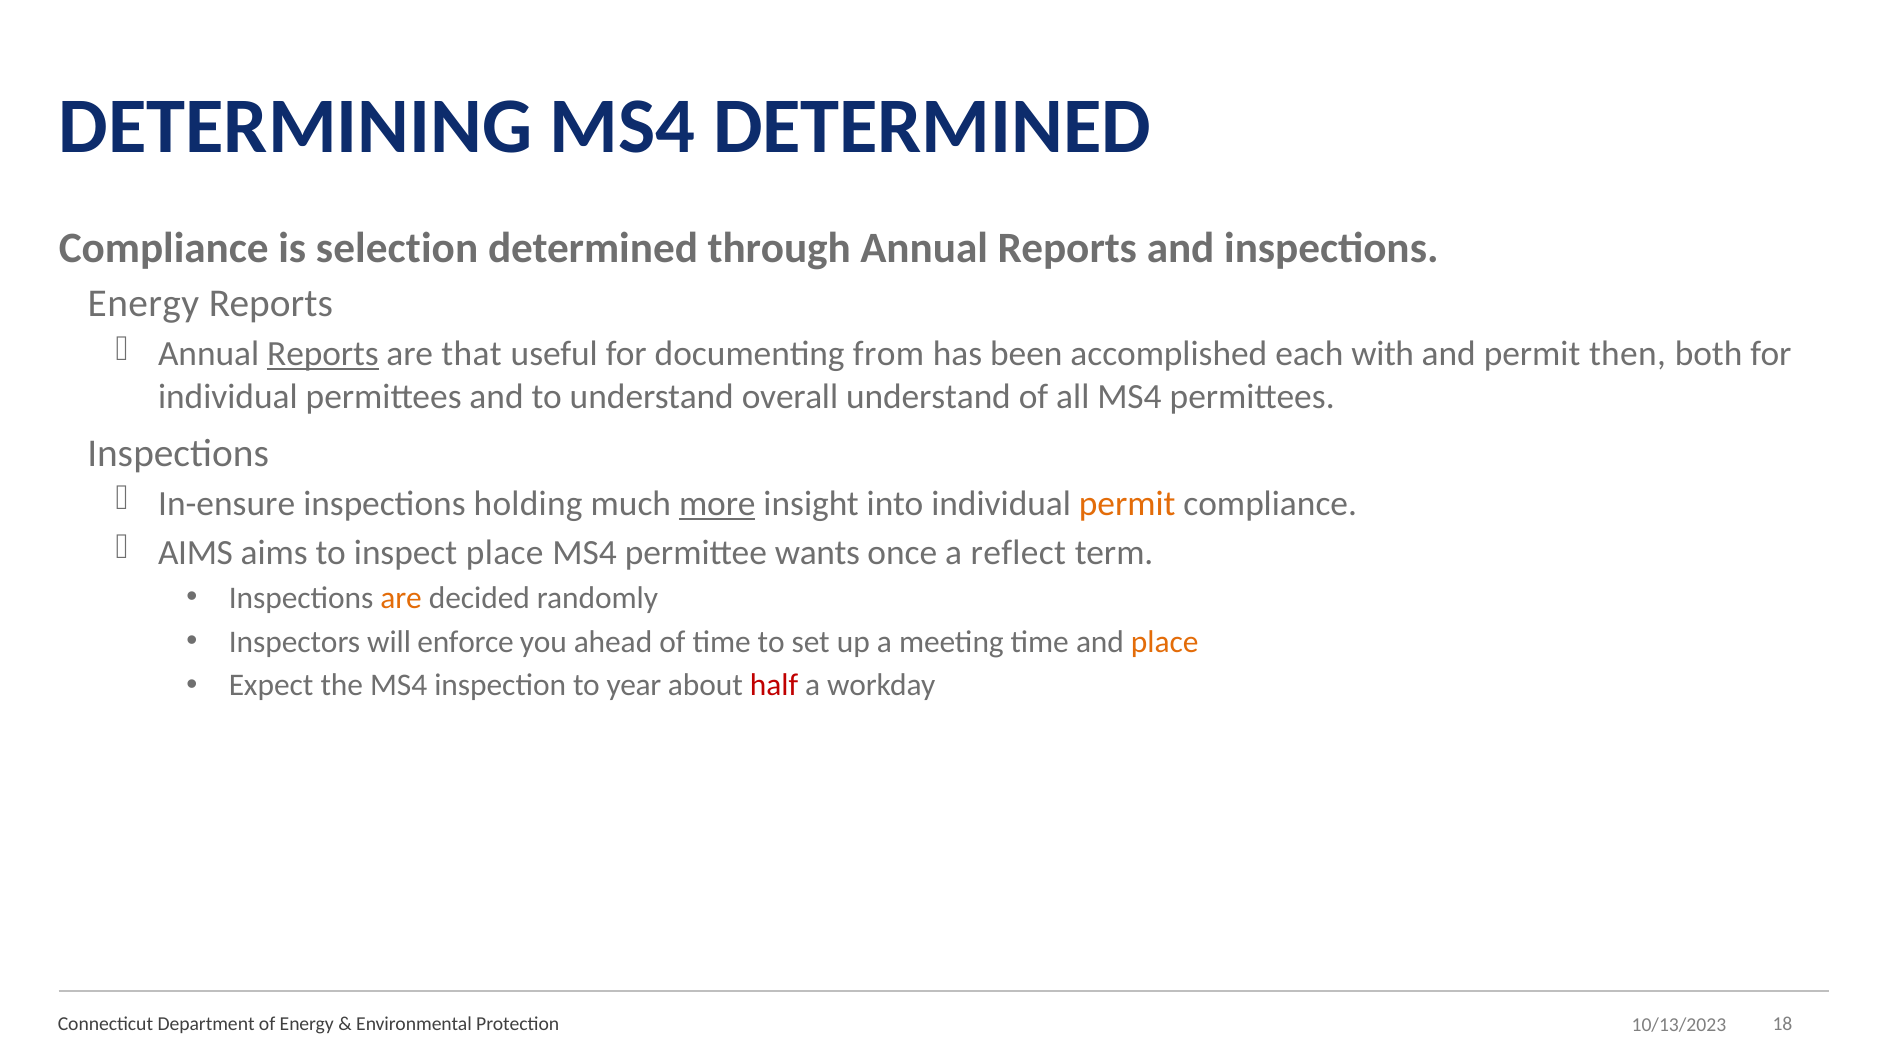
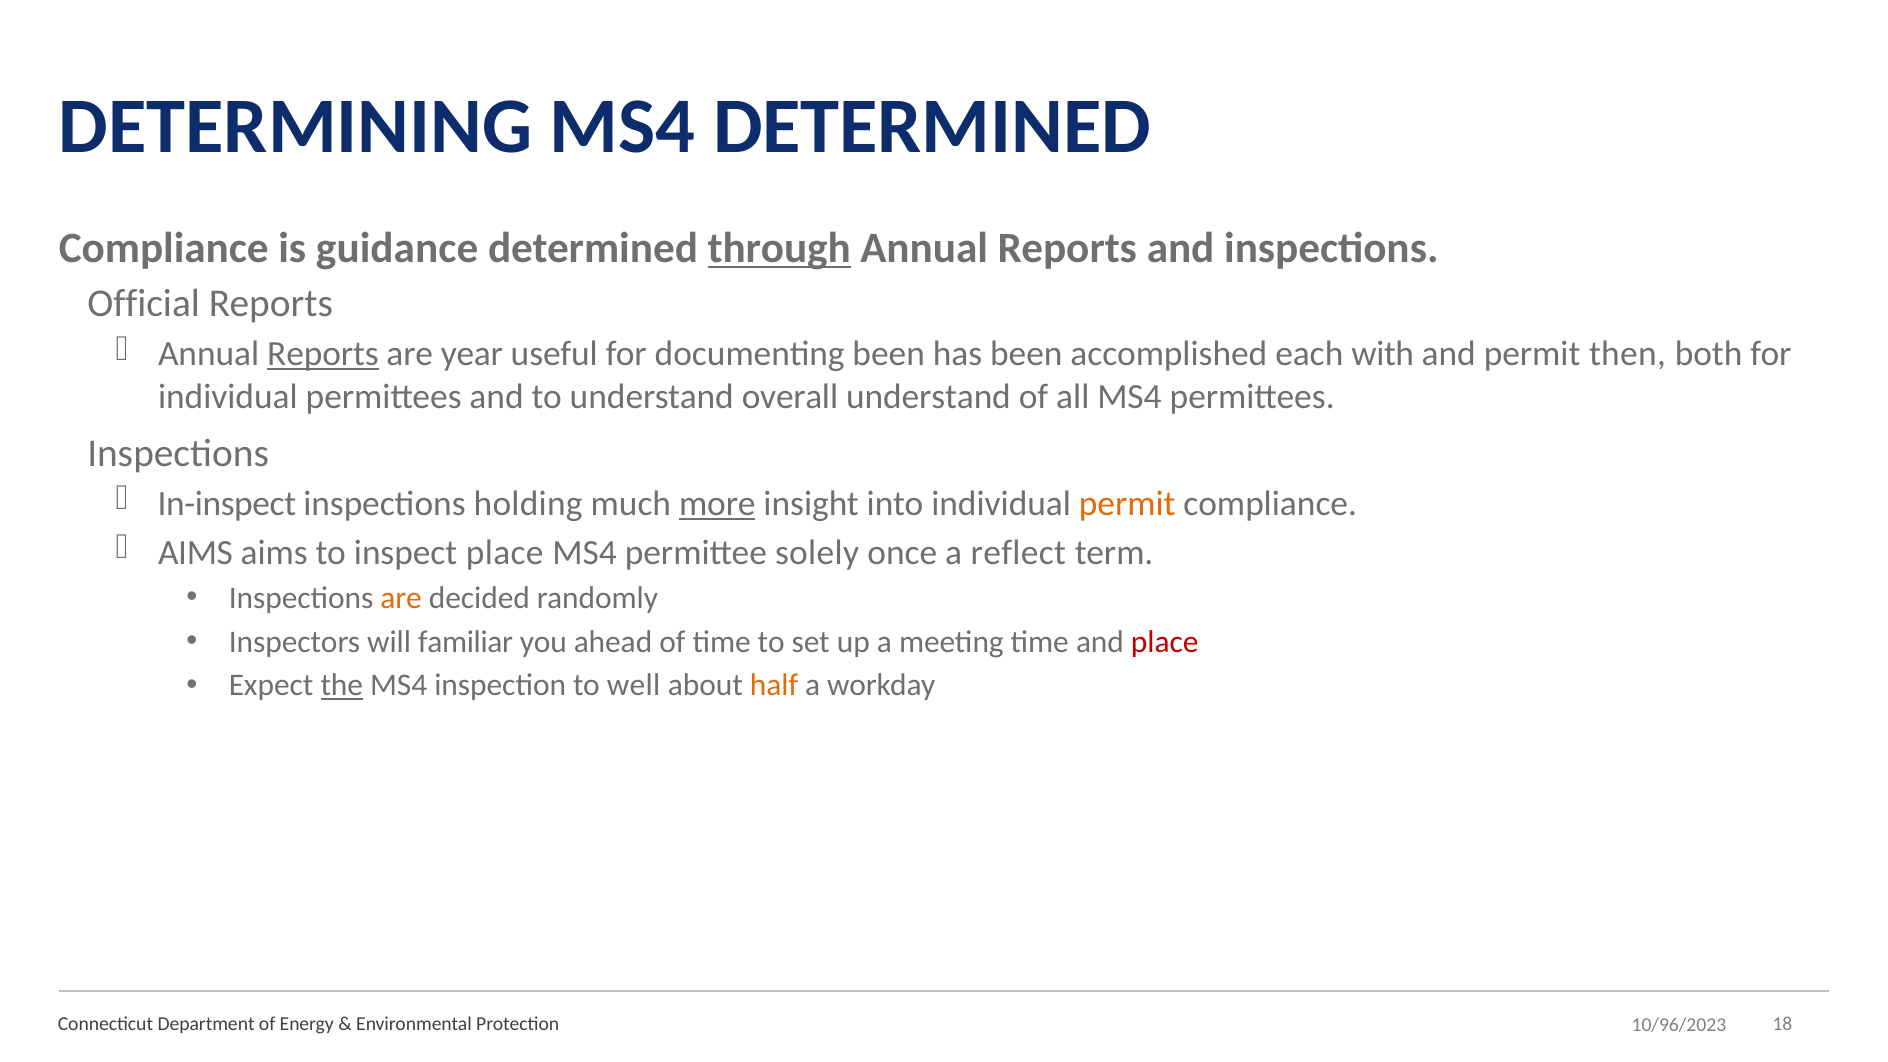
selection: selection -> guidance
through underline: none -> present
Energy at (143, 304): Energy -> Official
that: that -> year
documenting from: from -> been
In-ensure: In-ensure -> In-inspect
wants: wants -> solely
enforce: enforce -> familiar
place at (1165, 642) colour: orange -> red
the underline: none -> present
year: year -> well
half colour: red -> orange
10/13/2023: 10/13/2023 -> 10/96/2023
